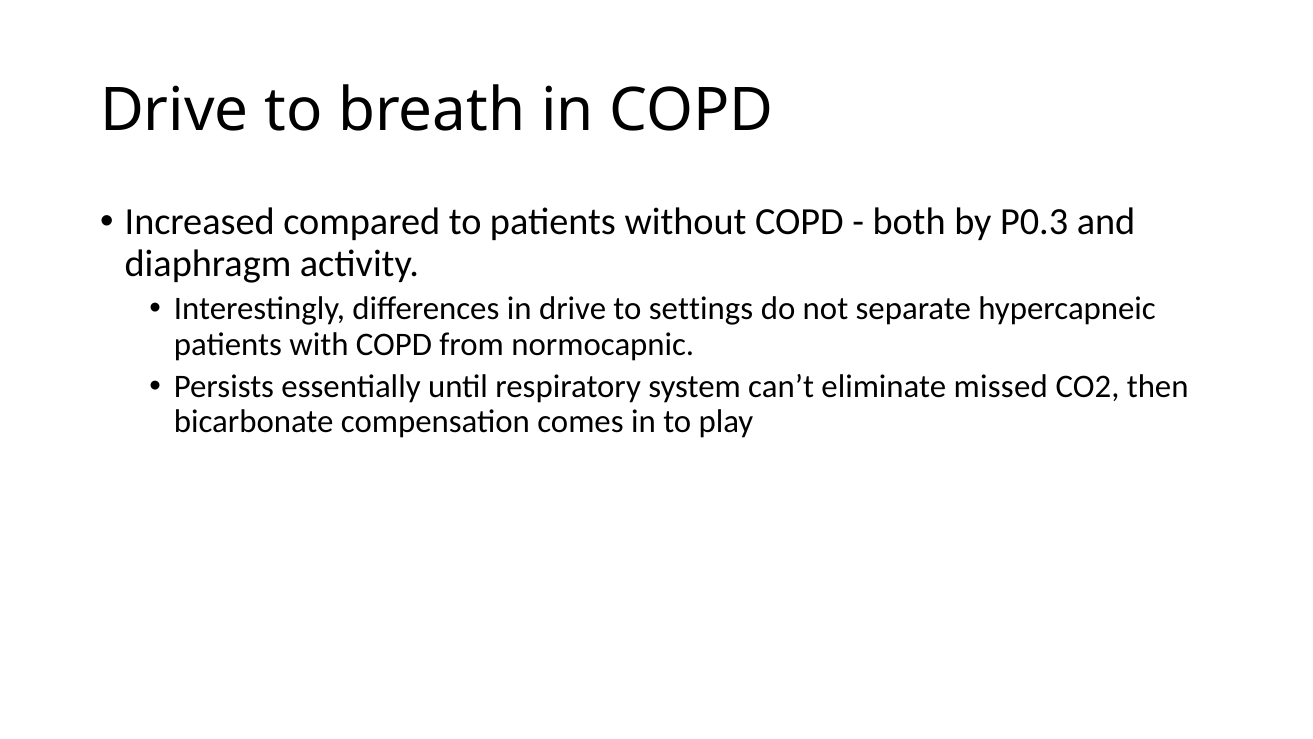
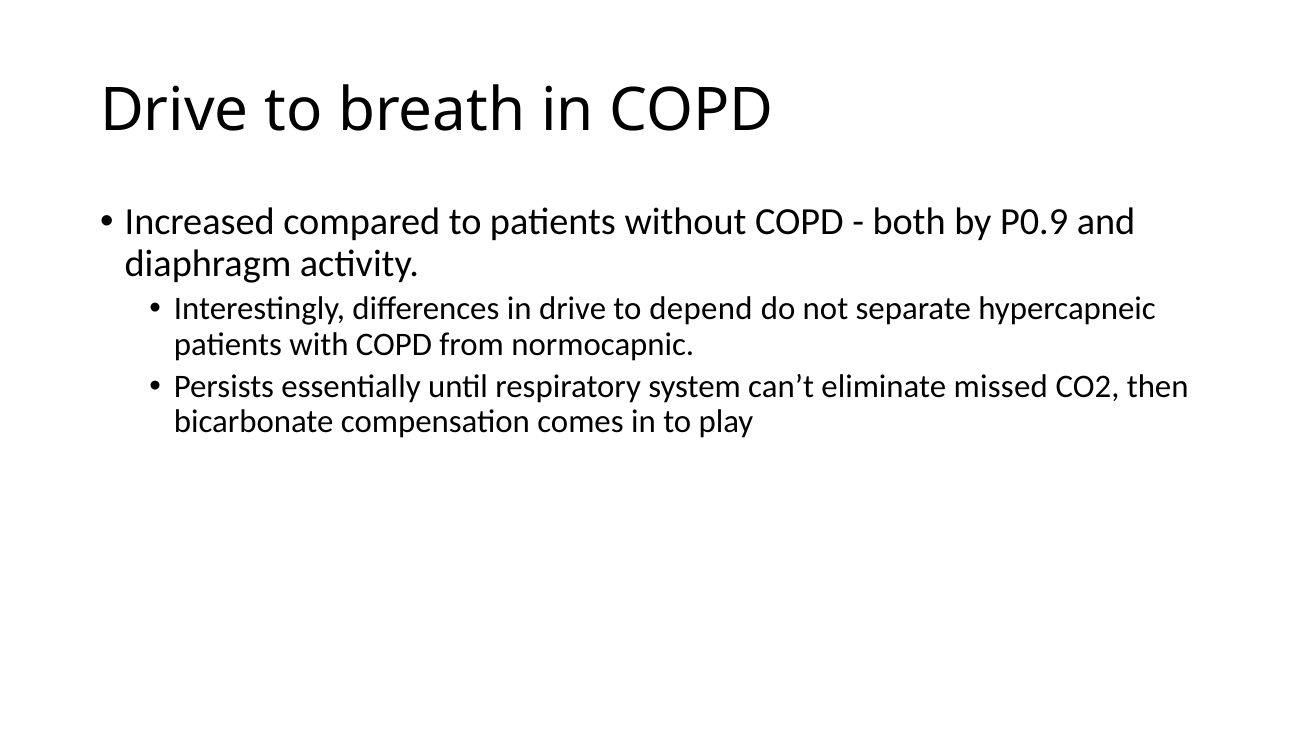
P0.3: P0.3 -> P0.9
settings: settings -> depend
